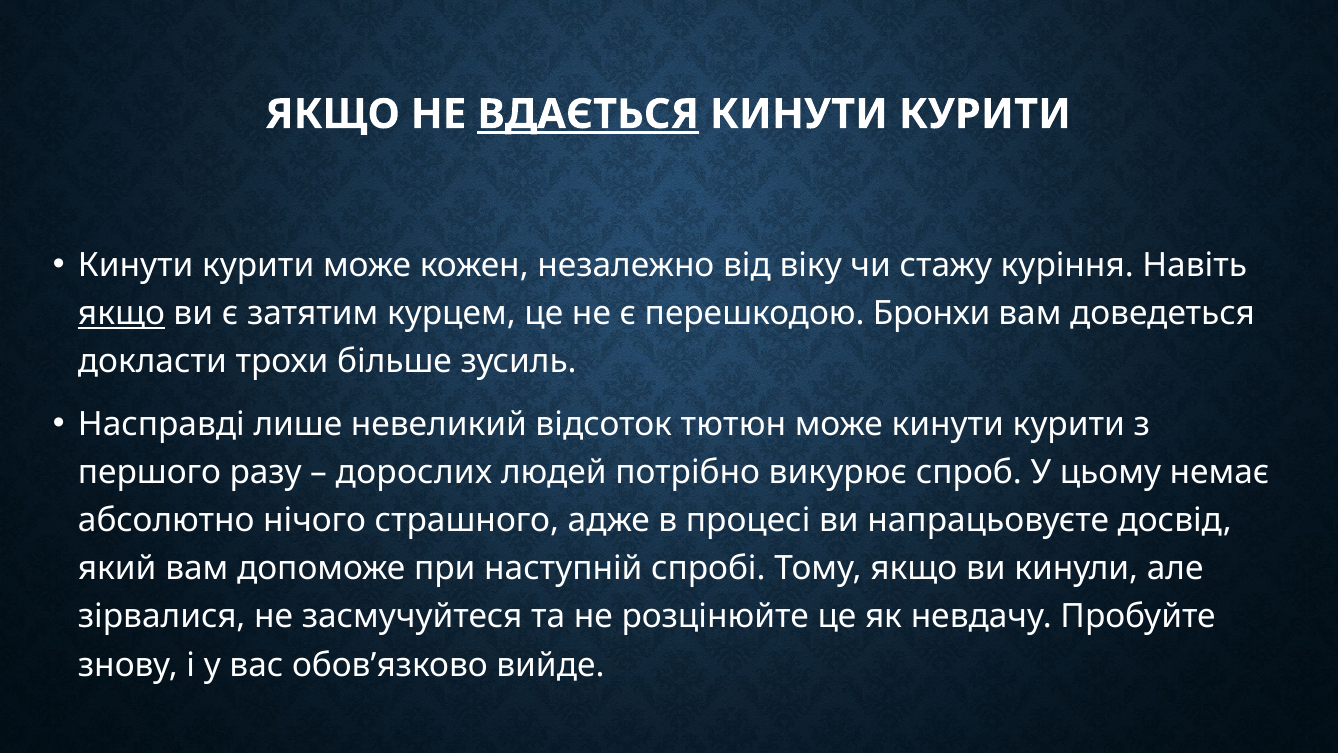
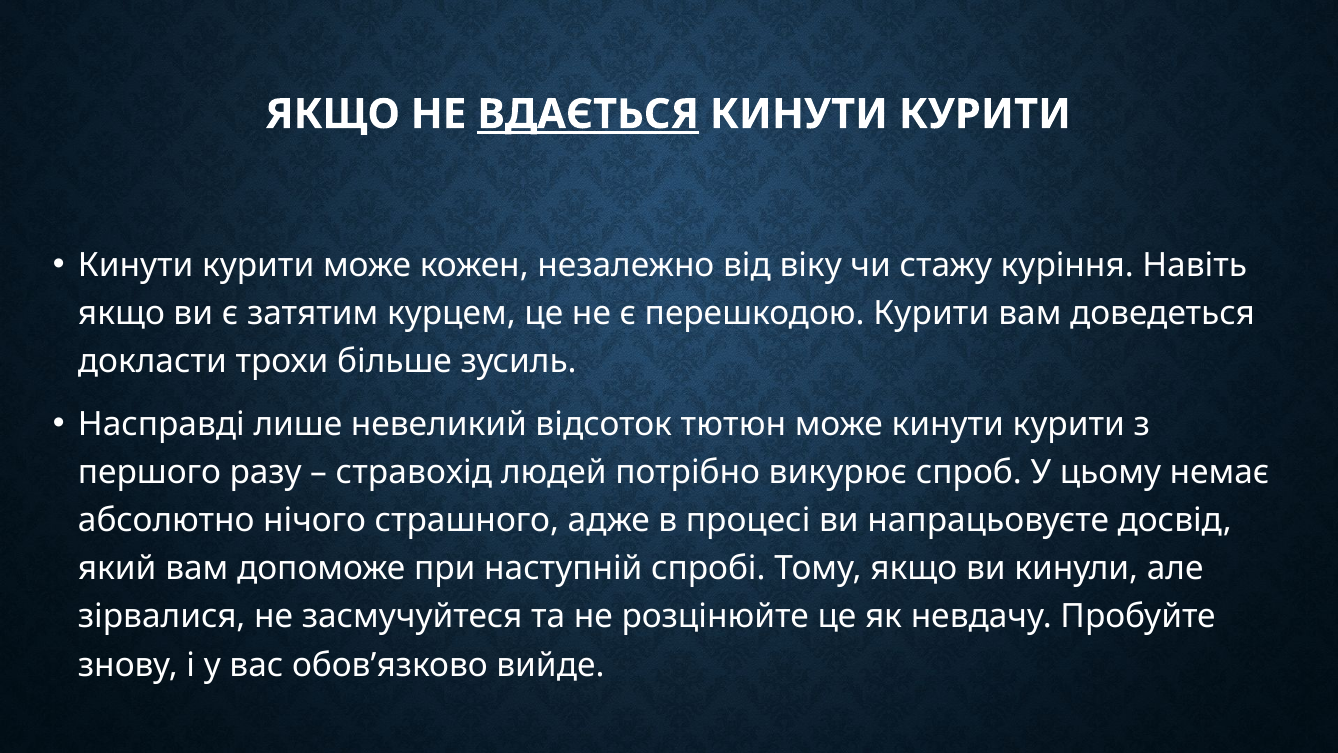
якщо at (121, 314) underline: present -> none
перешкодою Бронхи: Бронхи -> Курити
дорослих: дорослих -> стравохід
